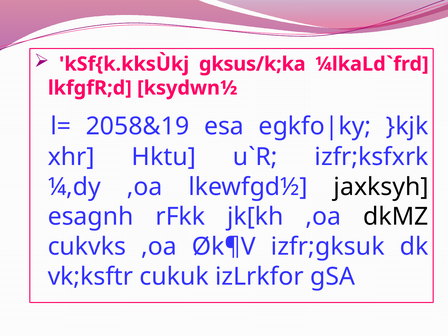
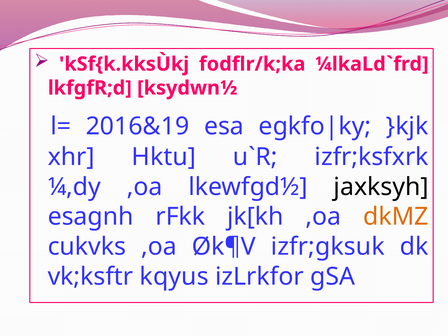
gksus/k;ka: gksus/k;ka -> fodflr/k;ka
2058&19: 2058&19 -> 2016&19
dkMZ colour: black -> orange
cukuk: cukuk -> kqyus
